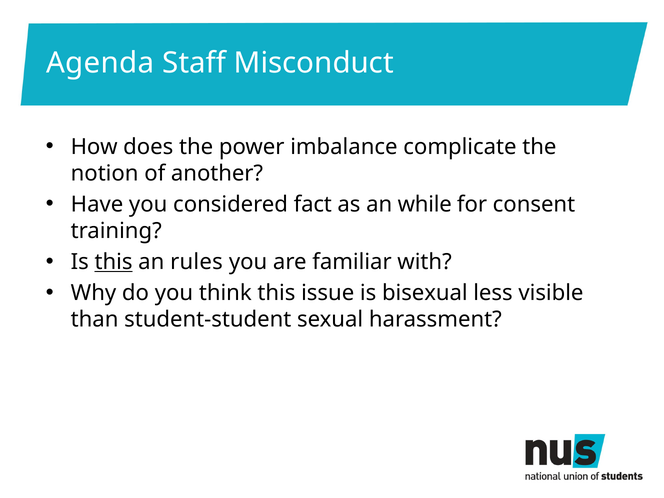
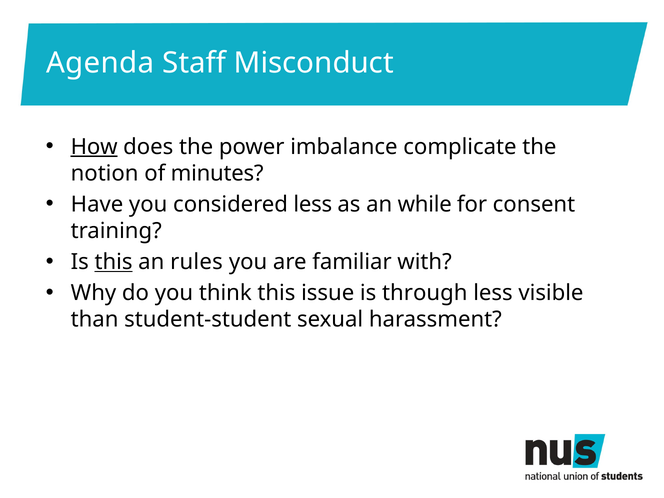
How underline: none -> present
another: another -> minutes
considered fact: fact -> less
bisexual: bisexual -> through
